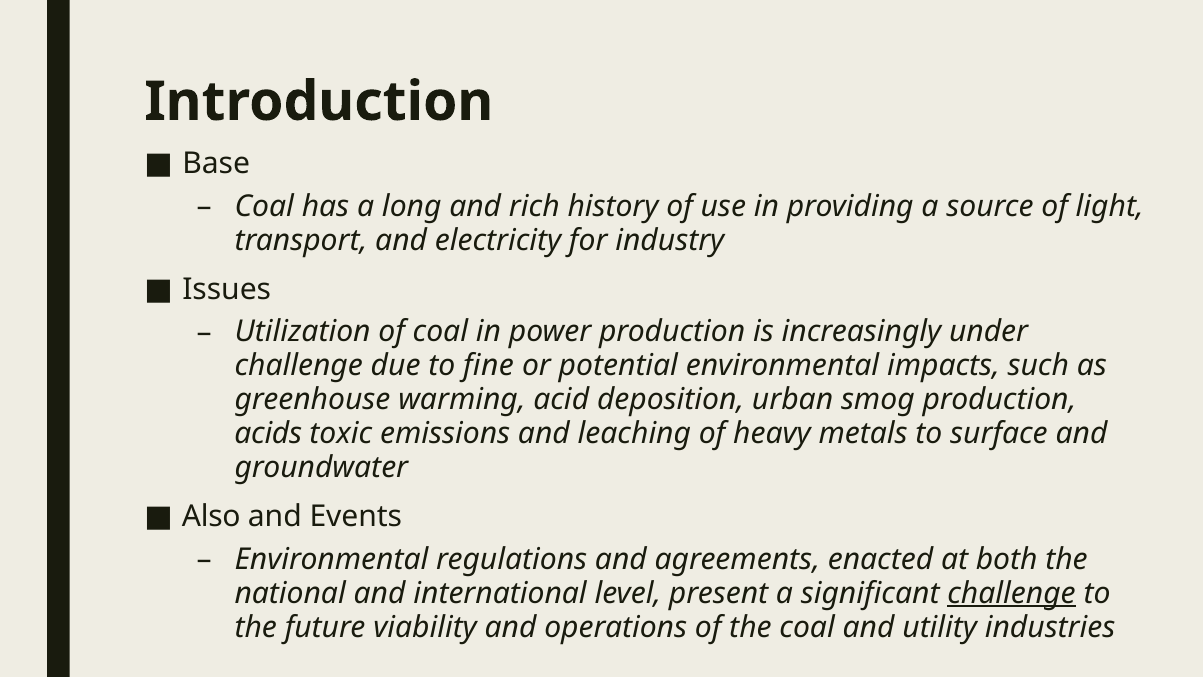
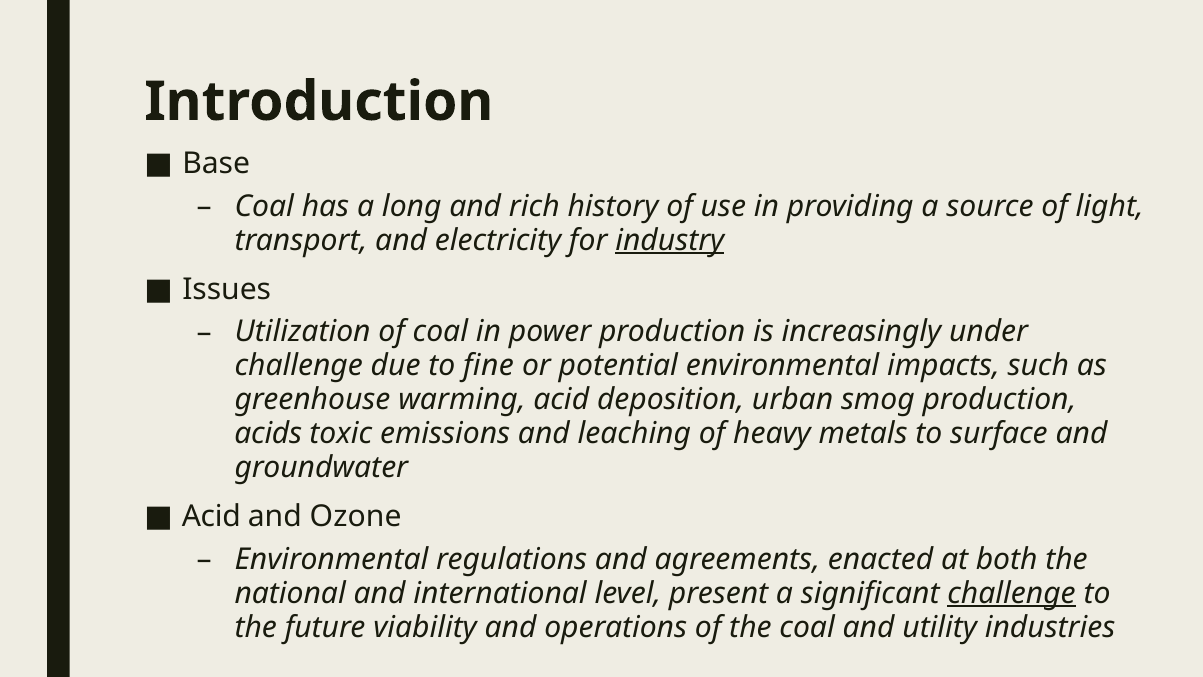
industry underline: none -> present
Also at (211, 516): Also -> Acid
Events: Events -> Ozone
